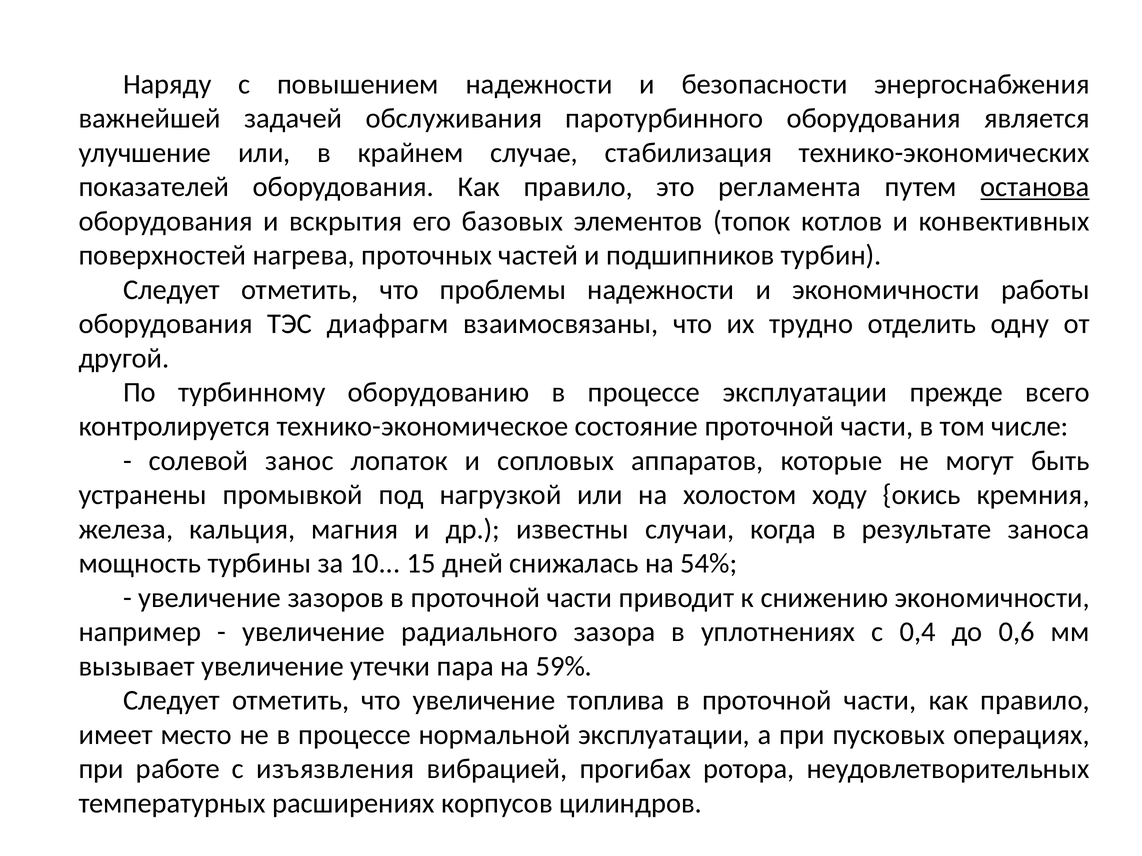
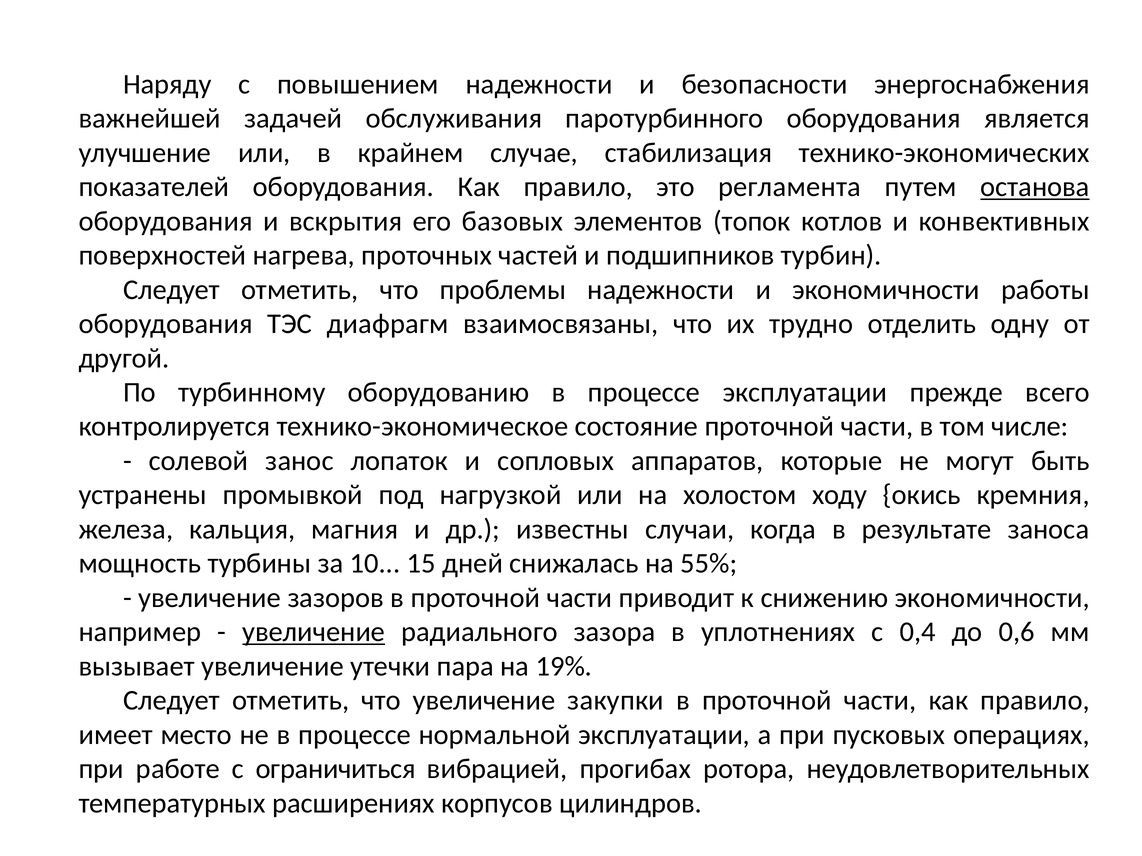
54%: 54% -> 55%
увеличение at (314, 632) underline: none -> present
59%: 59% -> 19%
топлива: топлива -> закупки
изъязвления: изъязвления -> ограничиться
